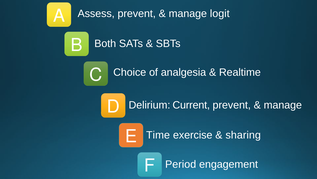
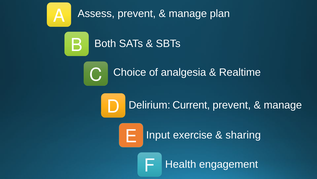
logit: logit -> plan
Time: Time -> Input
Period: Period -> Health
